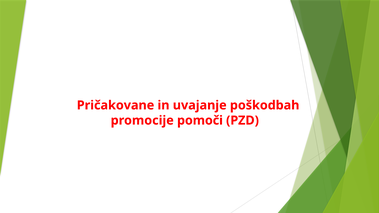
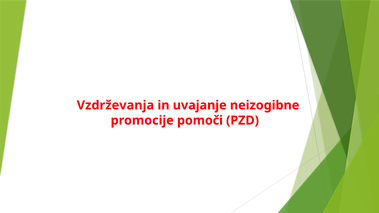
Pričakovane: Pričakovane -> Vzdrževanja
poškodbah: poškodbah -> neizogibne
